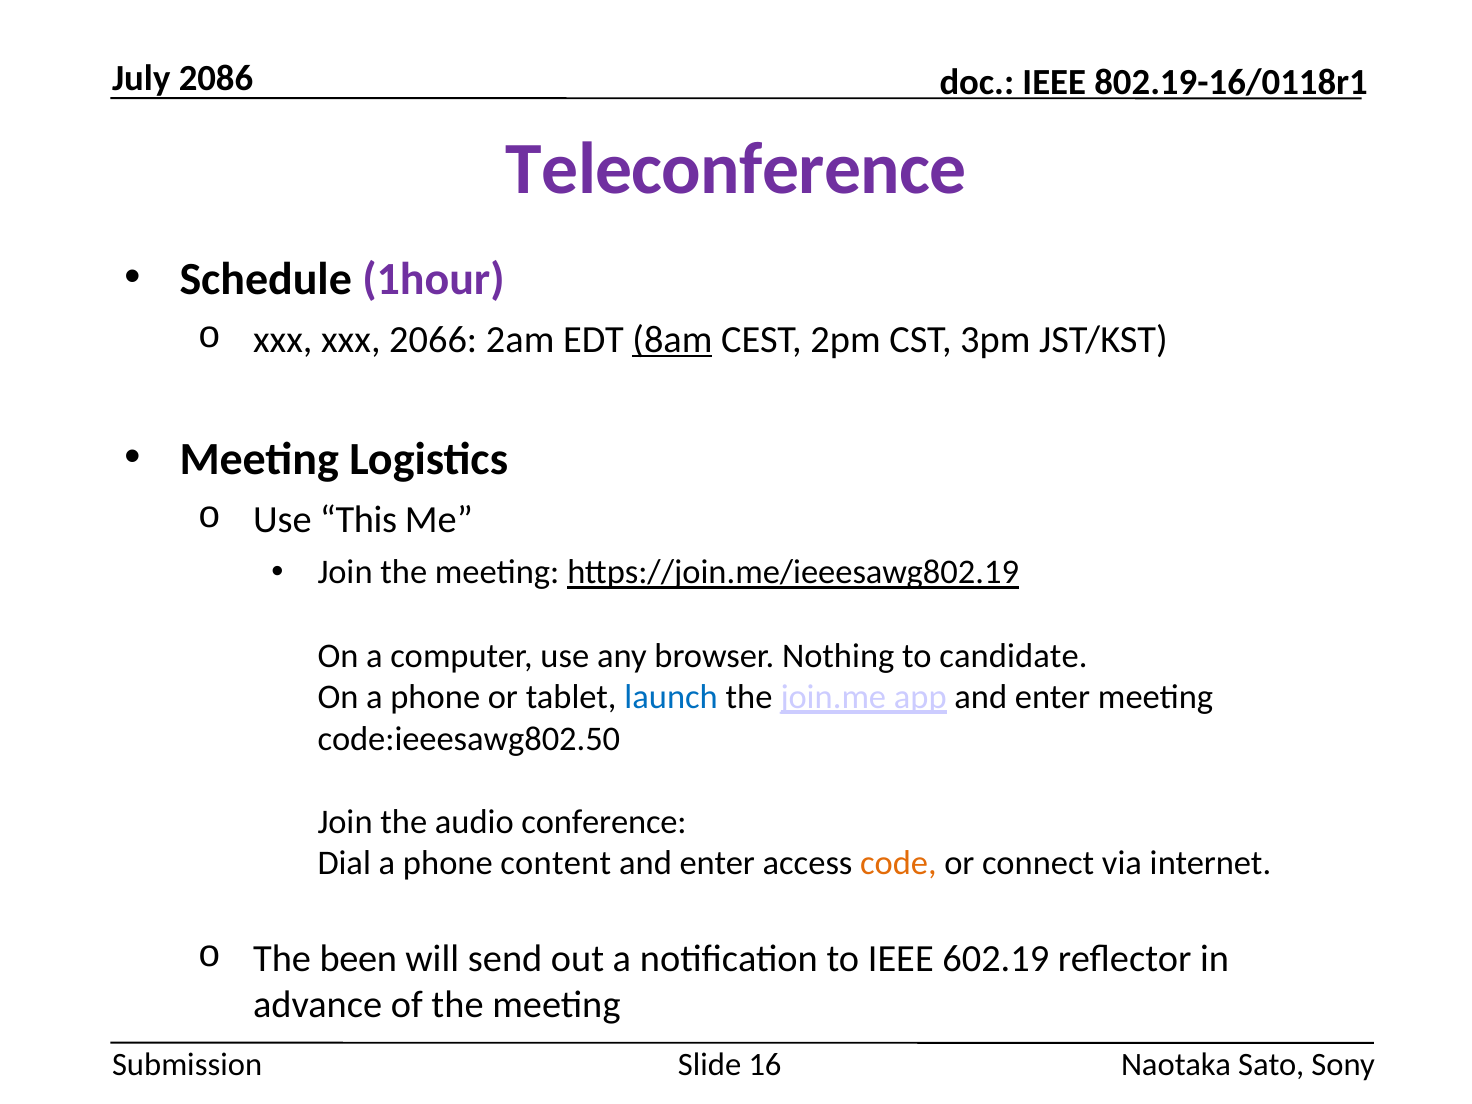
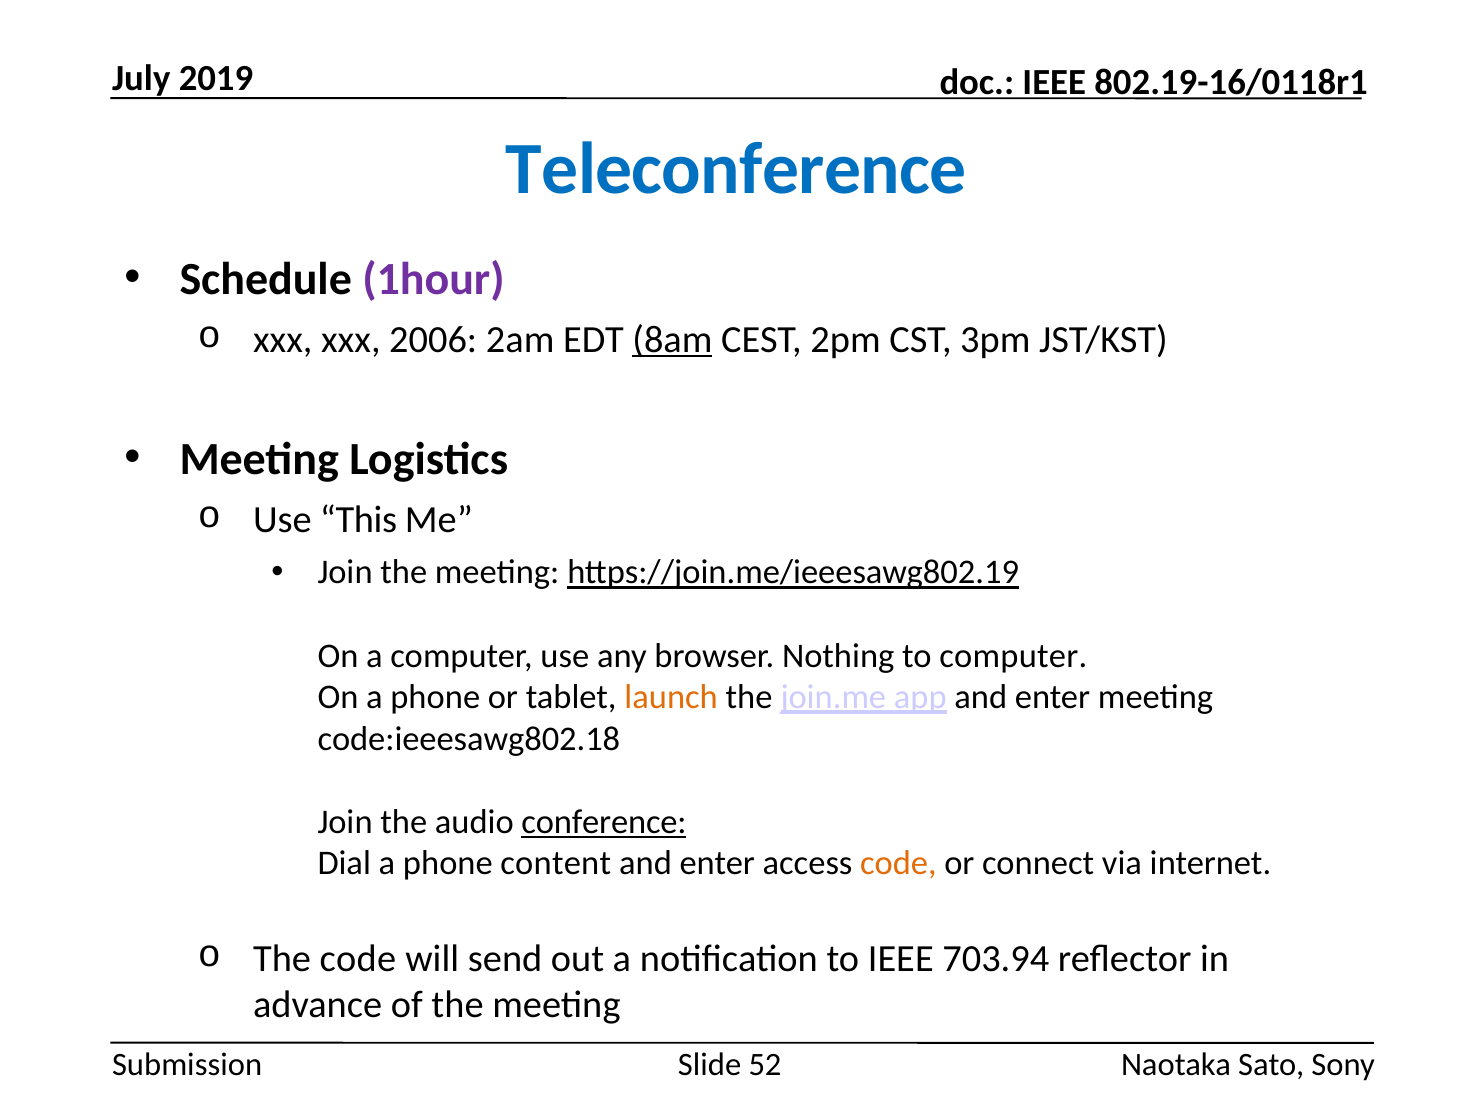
2086: 2086 -> 2019
Teleconference colour: purple -> blue
2066: 2066 -> 2006
to candidate: candidate -> computer
launch colour: blue -> orange
code:ieeesawg802.50: code:ieeesawg802.50 -> code:ieeesawg802.18
conference underline: none -> present
The been: been -> code
602.19: 602.19 -> 703.94
16: 16 -> 52
